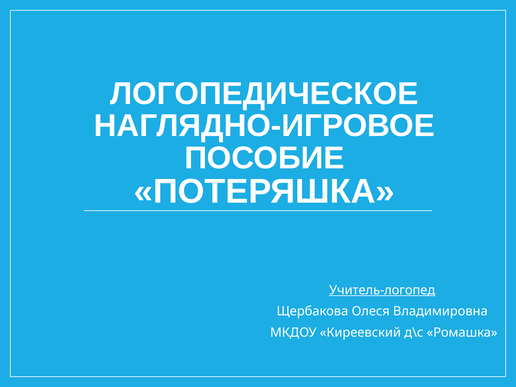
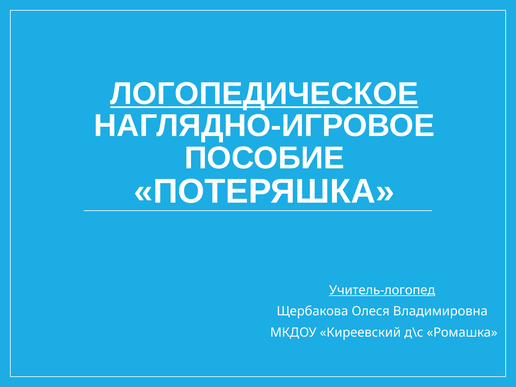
ЛОГОПЕДИЧЕСКОЕ underline: none -> present
